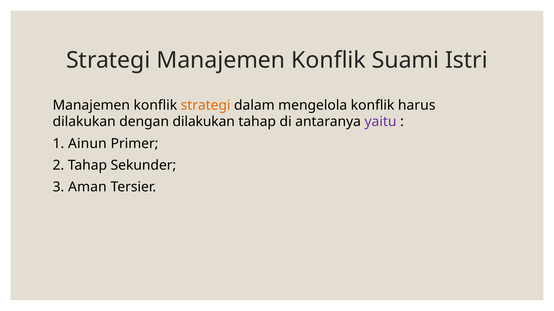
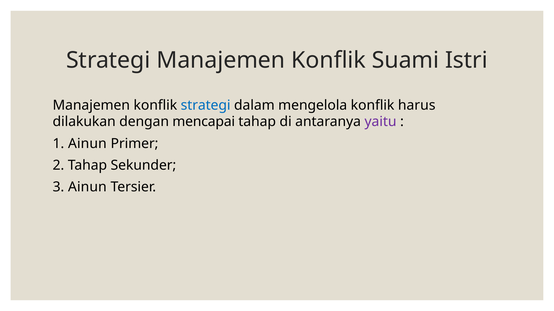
strategi at (206, 105) colour: orange -> blue
dengan dilakukan: dilakukan -> mencapai
3 Aman: Aman -> Ainun
